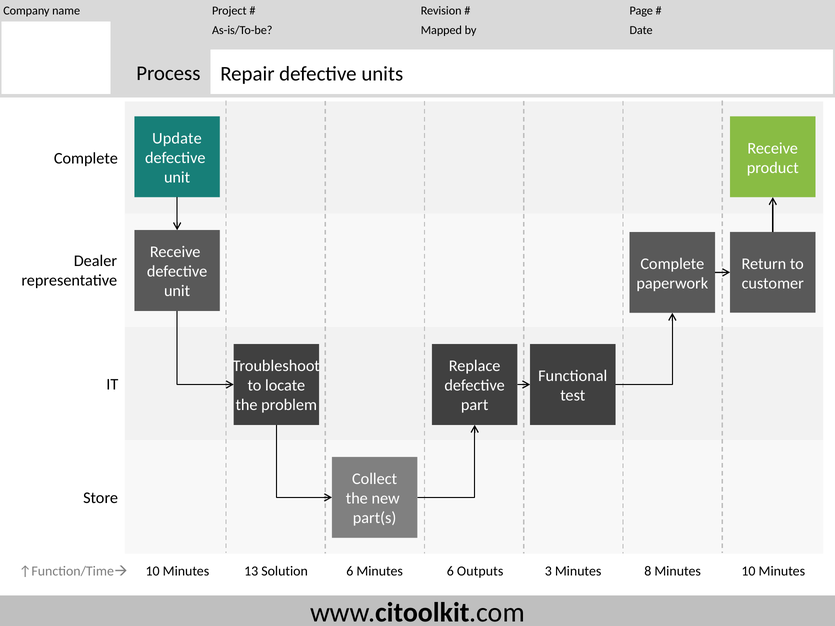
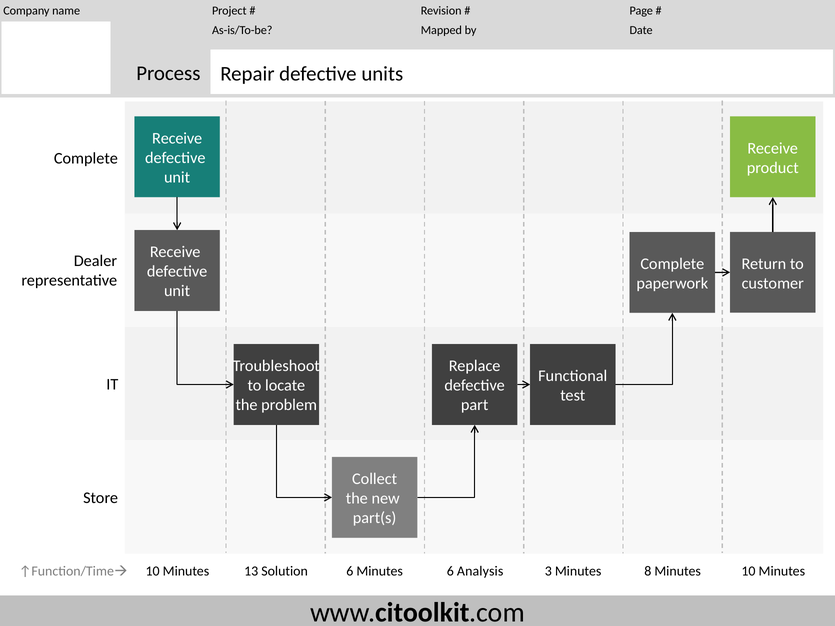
Update at (177, 138): Update -> Receive
Outputs: Outputs -> Analysis
